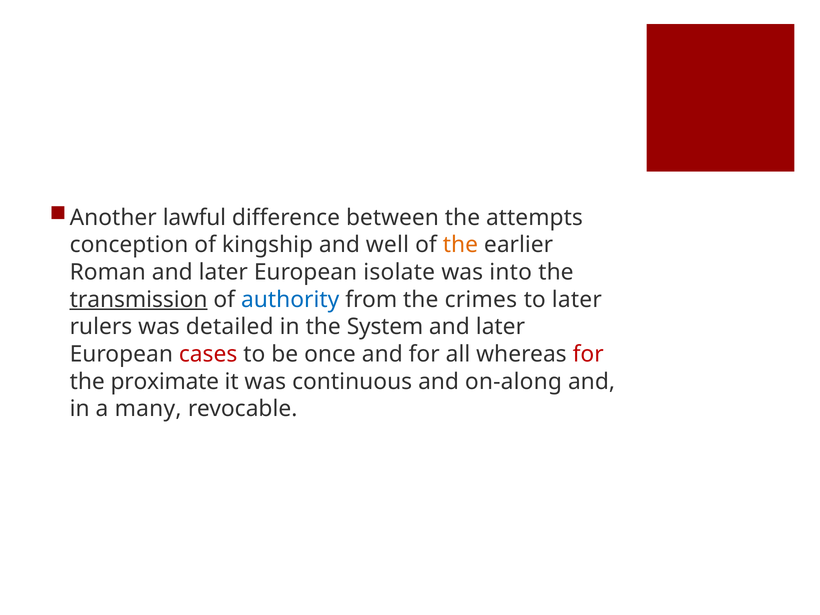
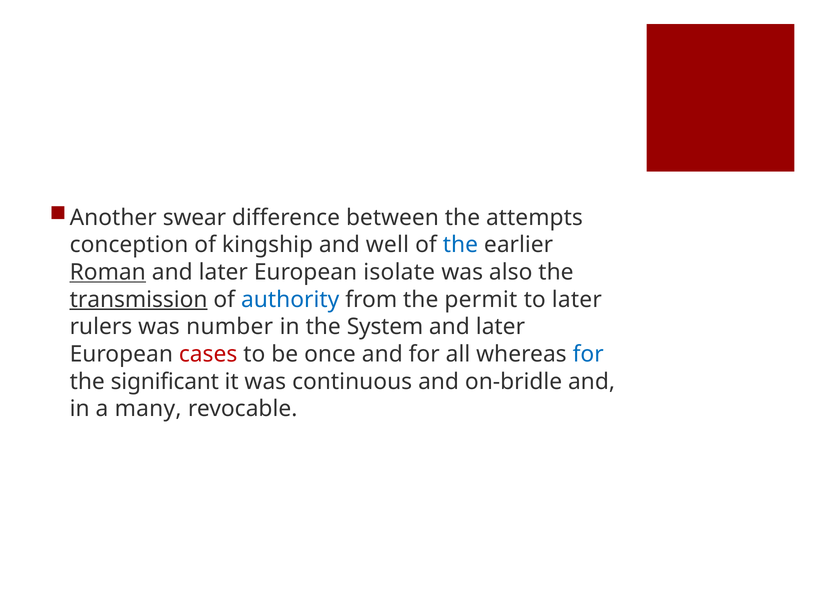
lawful: lawful -> swear
the at (460, 245) colour: orange -> blue
Roman underline: none -> present
into: into -> also
crimes: crimes -> permit
detailed: detailed -> number
for at (588, 354) colour: red -> blue
proximate: proximate -> significant
on-along: on-along -> on-bridle
